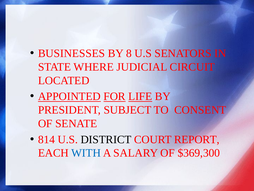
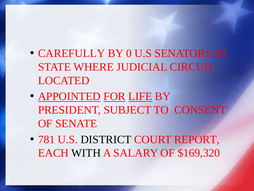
BUSINESSES: BUSINESSES -> CAREFULLY
8: 8 -> 0
814: 814 -> 781
WITH colour: blue -> black
$369,300: $369,300 -> $169,320
